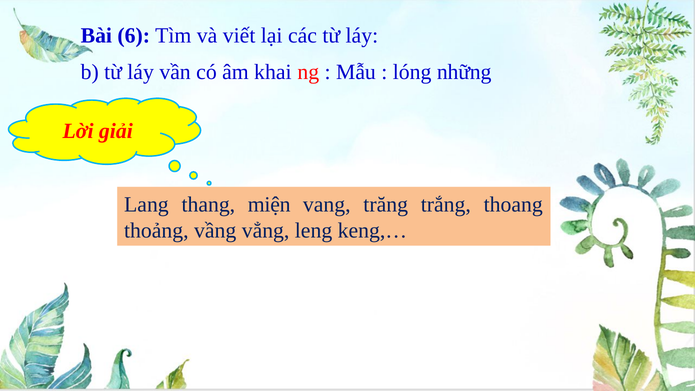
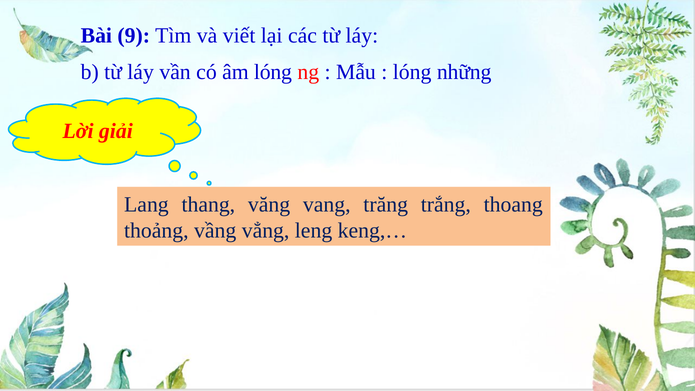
6: 6 -> 9
âm khai: khai -> lóng
miện: miện -> văng
